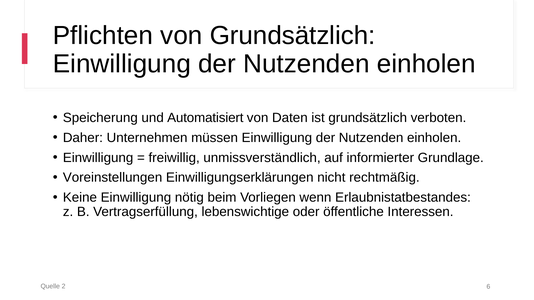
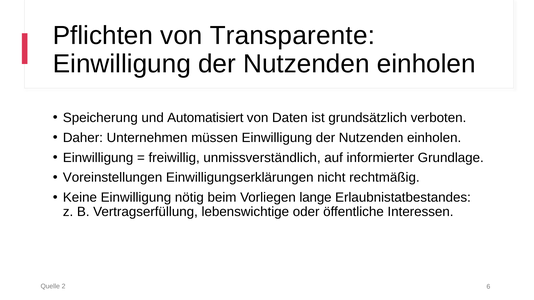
von Grundsätzlich: Grundsätzlich -> Transparente
wenn: wenn -> lange
